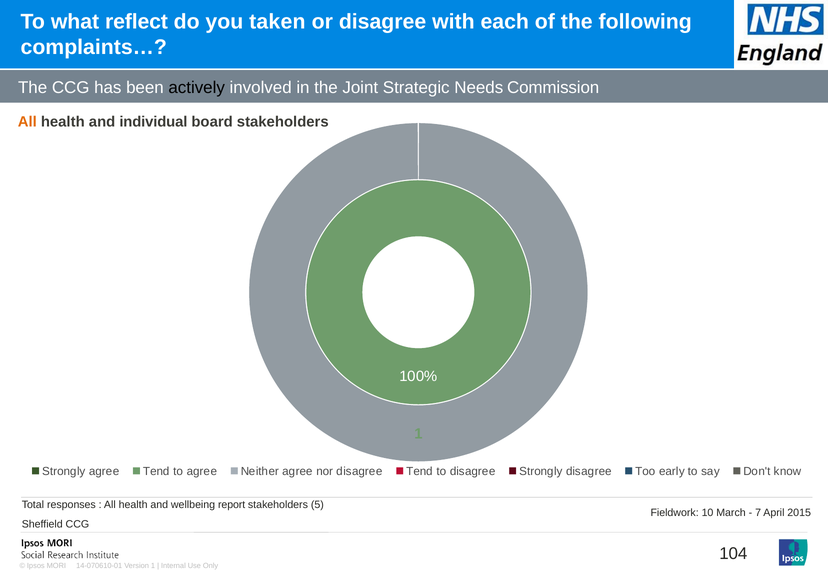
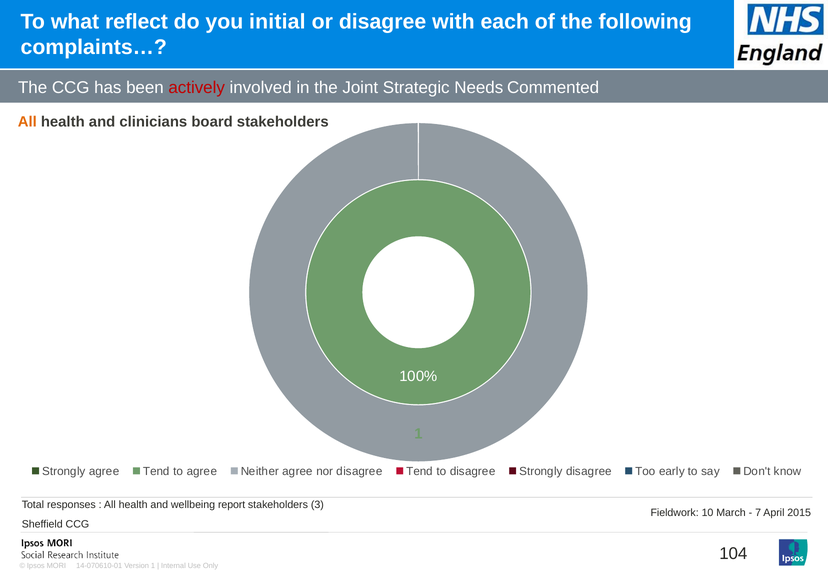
taken: taken -> initial
actively colour: black -> red
Commission: Commission -> Commented
individual: individual -> clinicians
5: 5 -> 3
